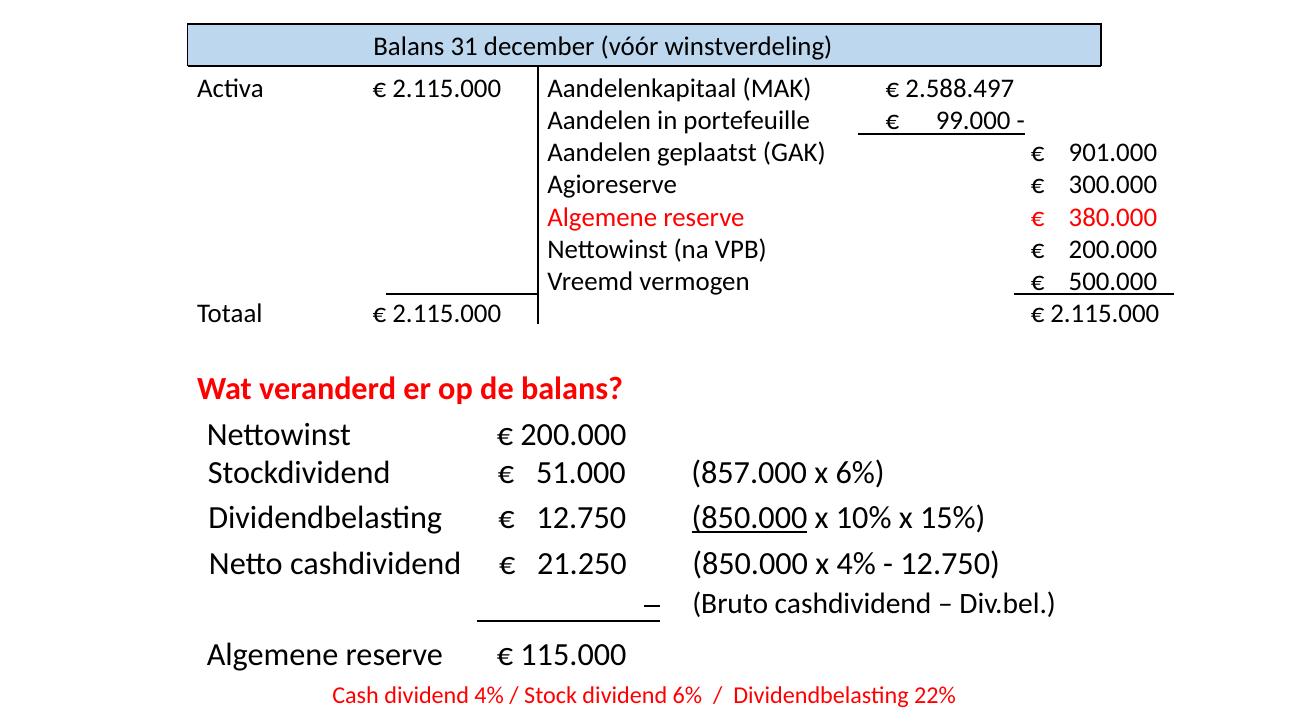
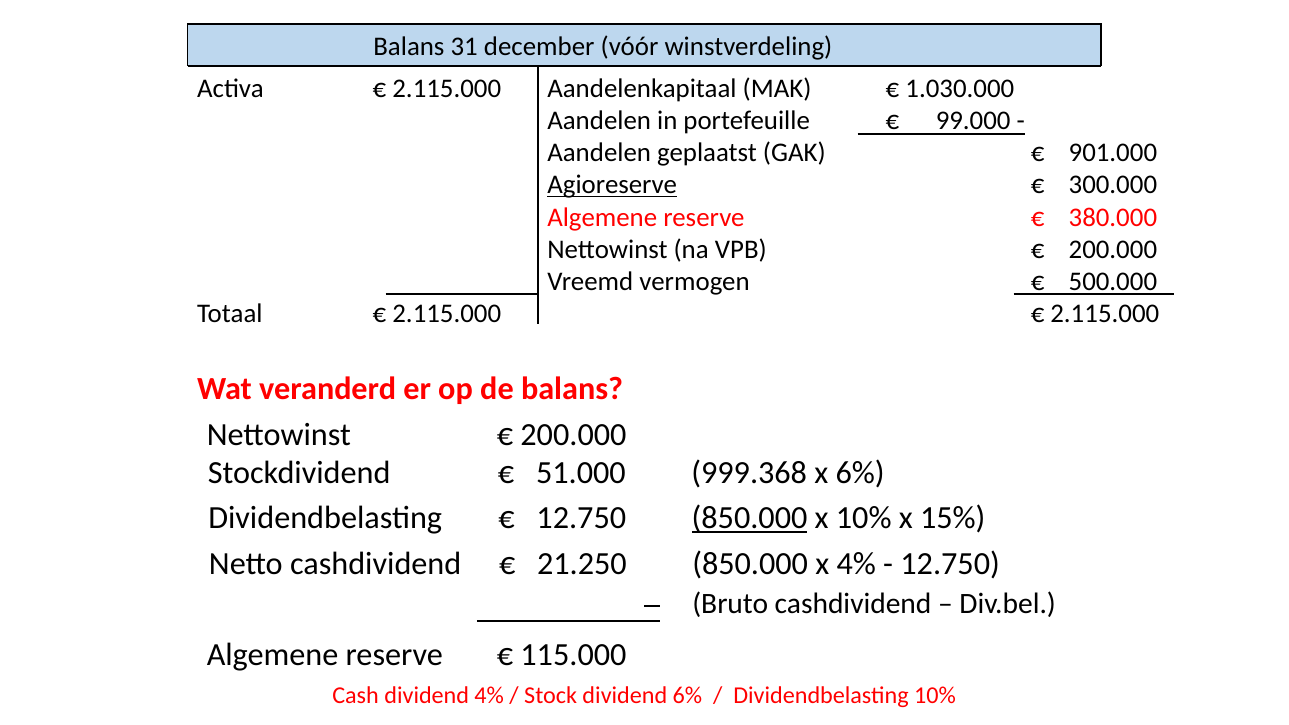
2.588.497: 2.588.497 -> 1.030.000
Agioreserve underline: none -> present
857.000: 857.000 -> 999.368
Dividendbelasting 22%: 22% -> 10%
